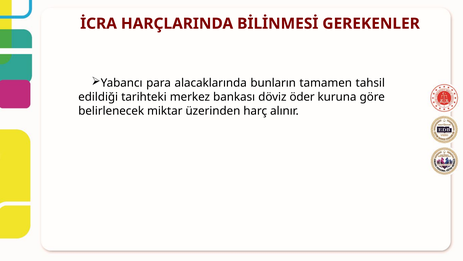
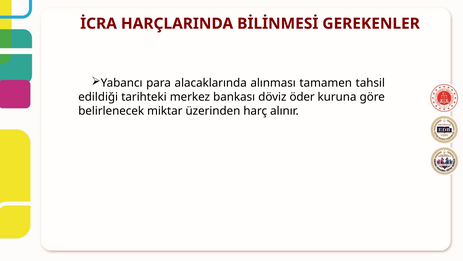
bunların: bunların -> alınması
